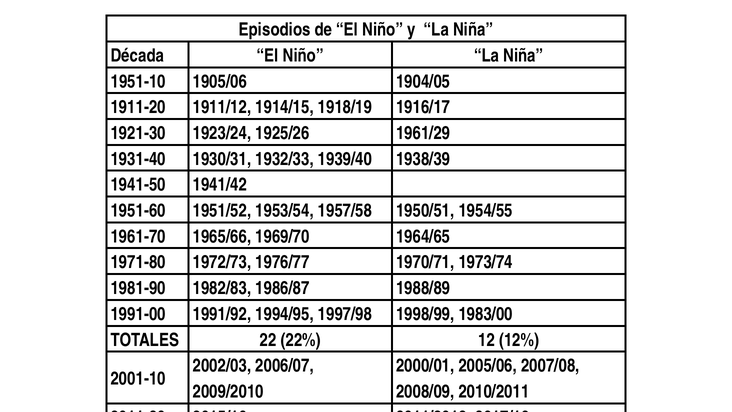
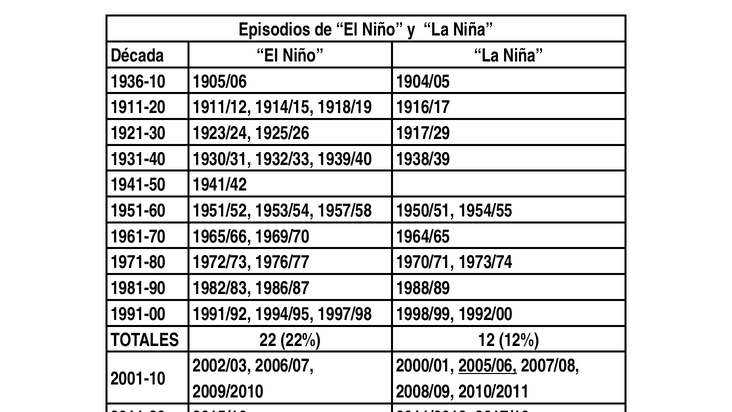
1951-10: 1951-10 -> 1936-10
1961/29: 1961/29 -> 1917/29
1983/00: 1983/00 -> 1992/00
2005/06 underline: none -> present
